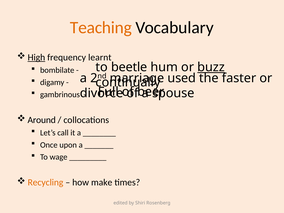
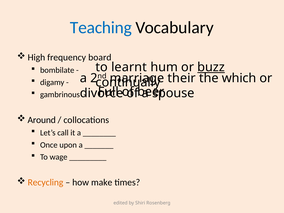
Teaching colour: orange -> blue
High underline: present -> none
learnt: learnt -> board
beetle: beetle -> learnt
used: used -> their
faster: faster -> which
